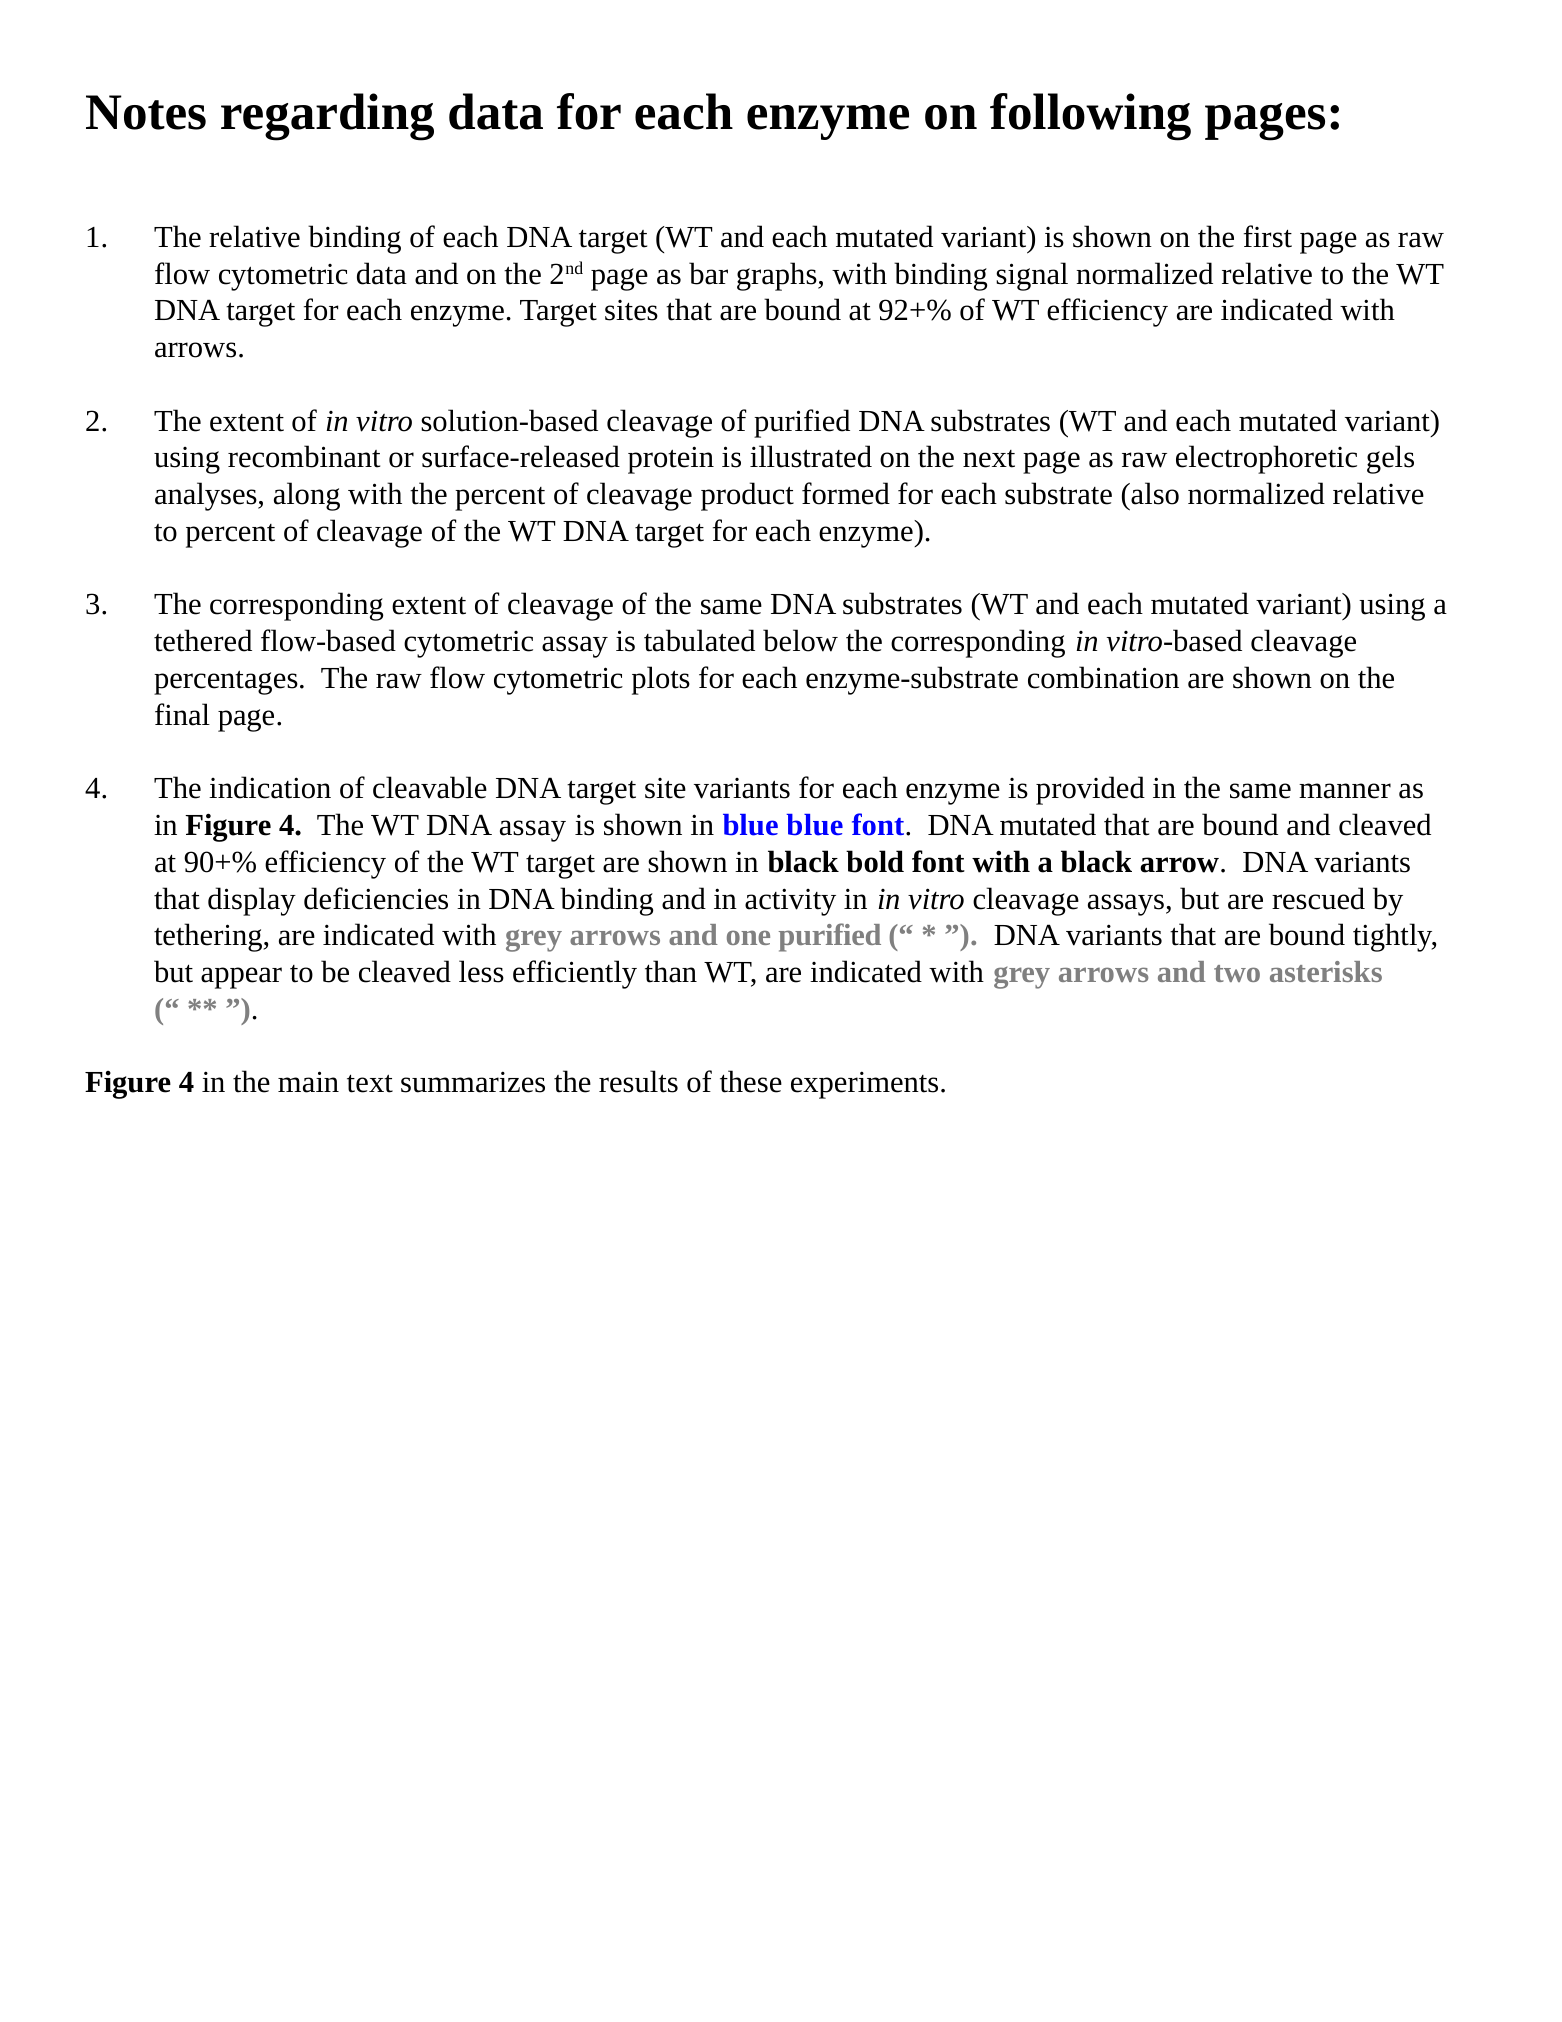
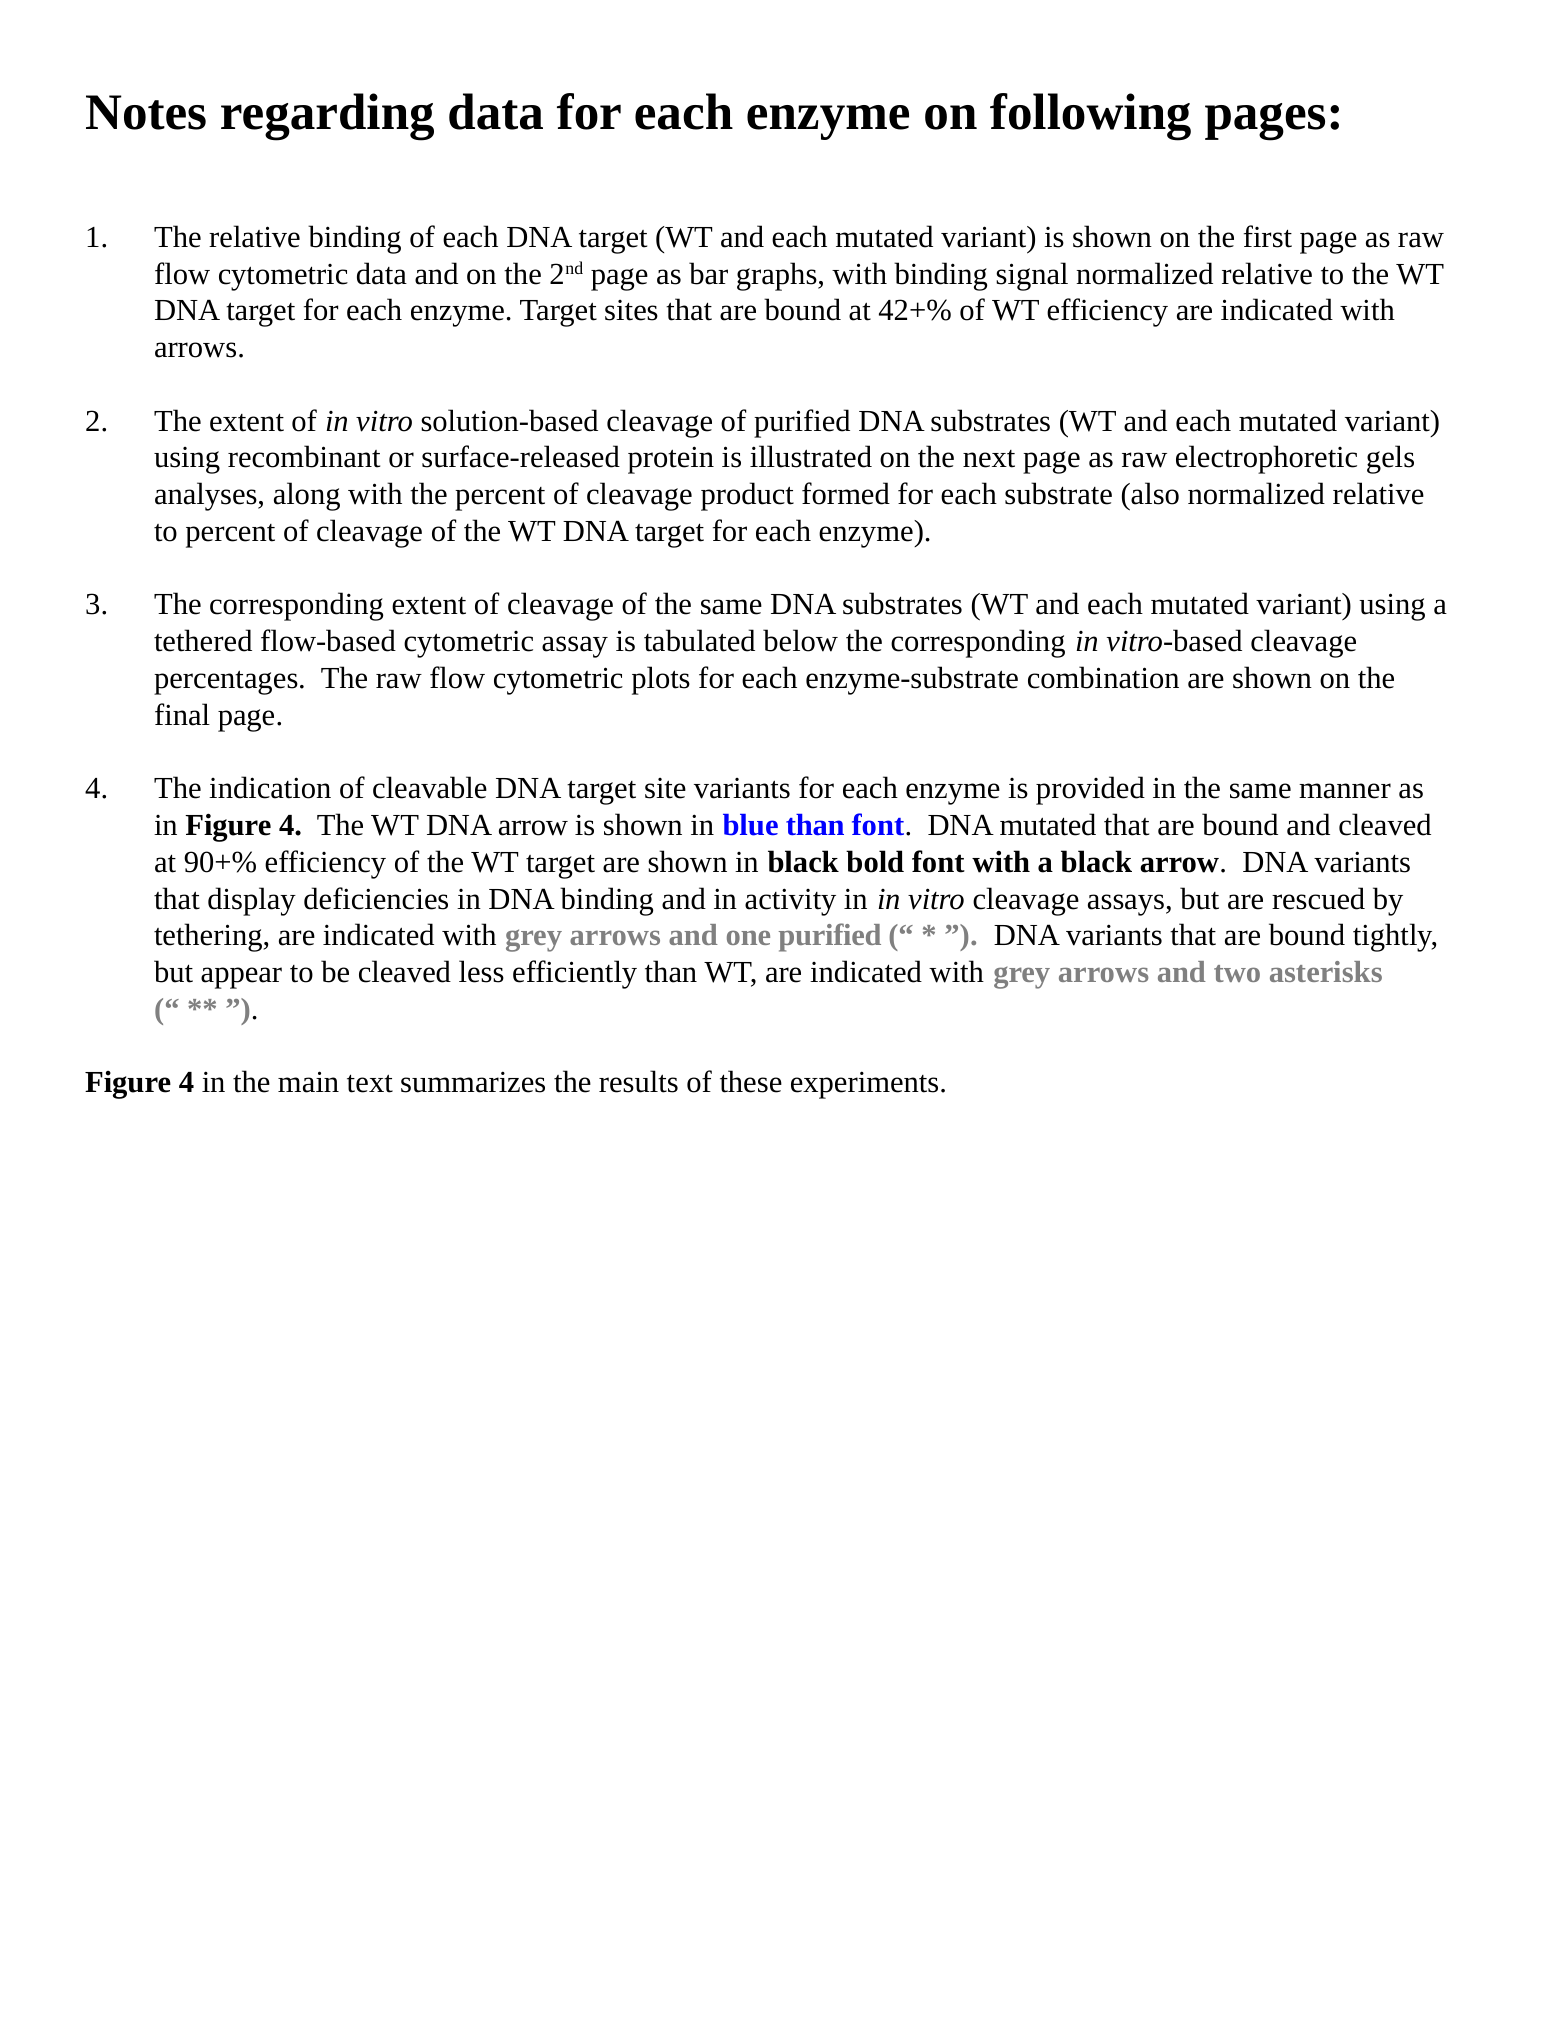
92+%: 92+% -> 42+%
DNA assay: assay -> arrow
blue blue: blue -> than
